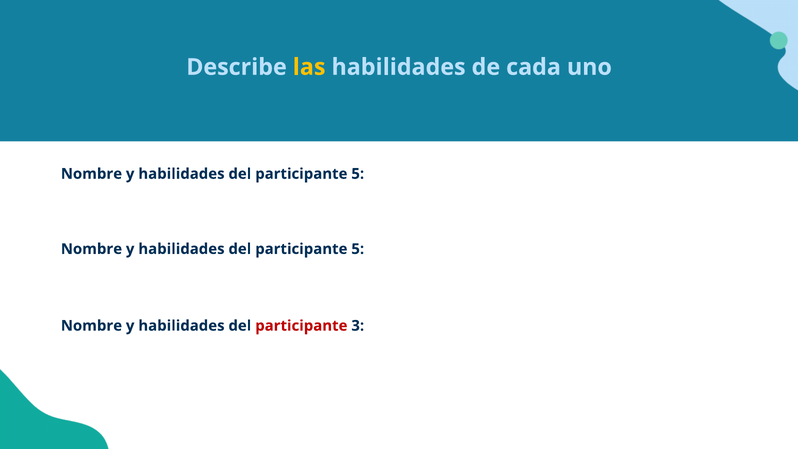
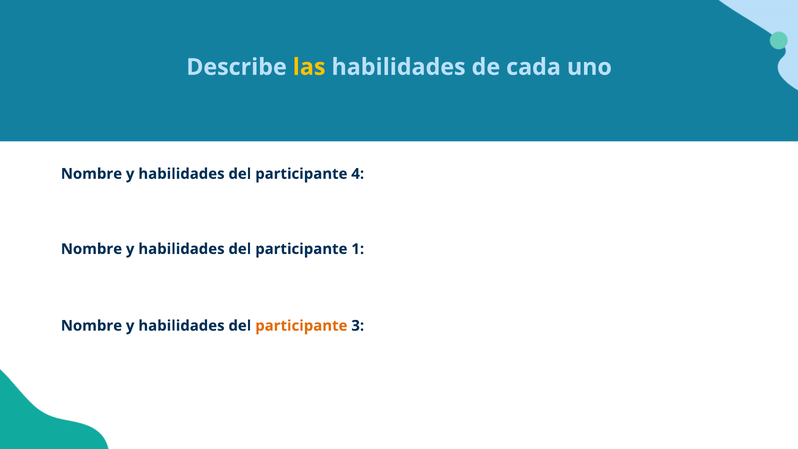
5 at (358, 174): 5 -> 4
5 at (358, 249): 5 -> 1
participante at (301, 326) colour: red -> orange
